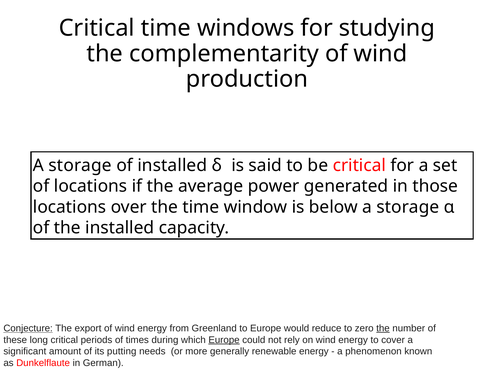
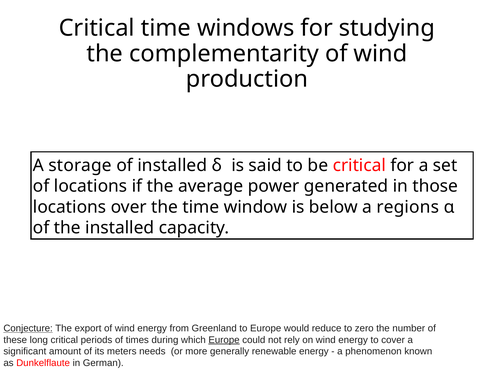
below a storage: storage -> regions
the at (383, 329) underline: present -> none
putting: putting -> meters
